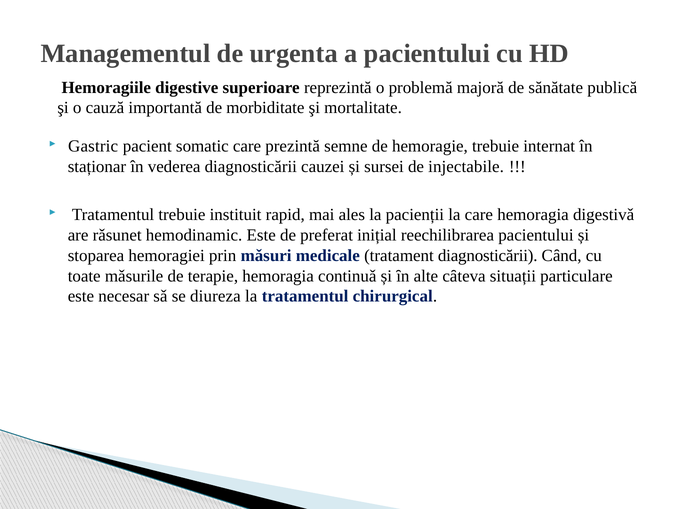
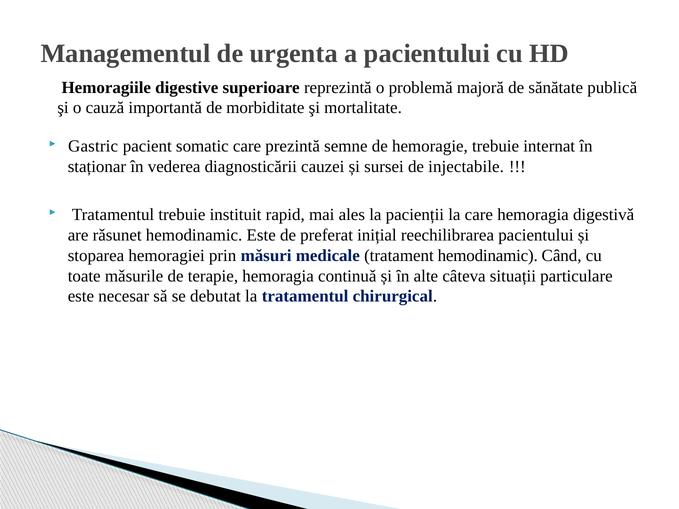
tratament diagnosticării: diagnosticării -> hemodinamic
diureza: diureza -> debutat
